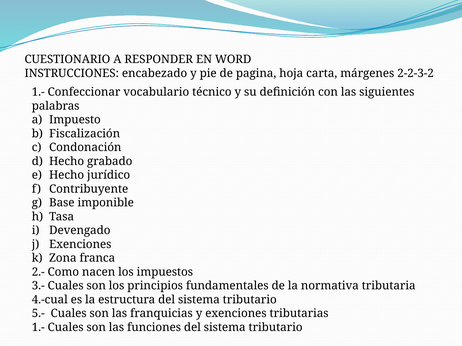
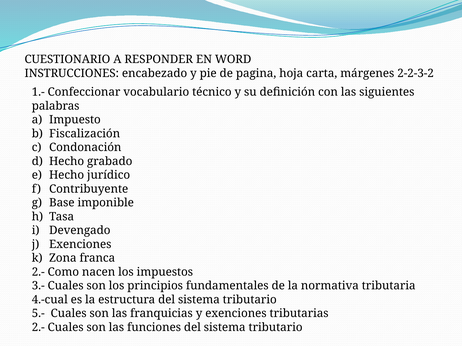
1.- at (38, 328): 1.- -> 2.-
